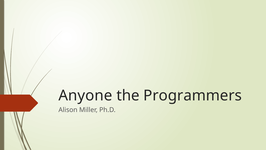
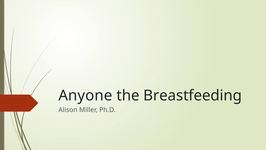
Programmers: Programmers -> Breastfeeding
